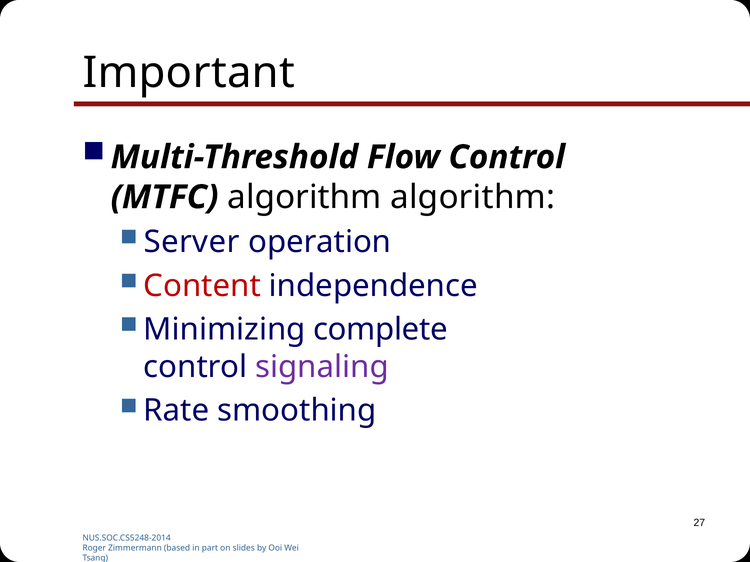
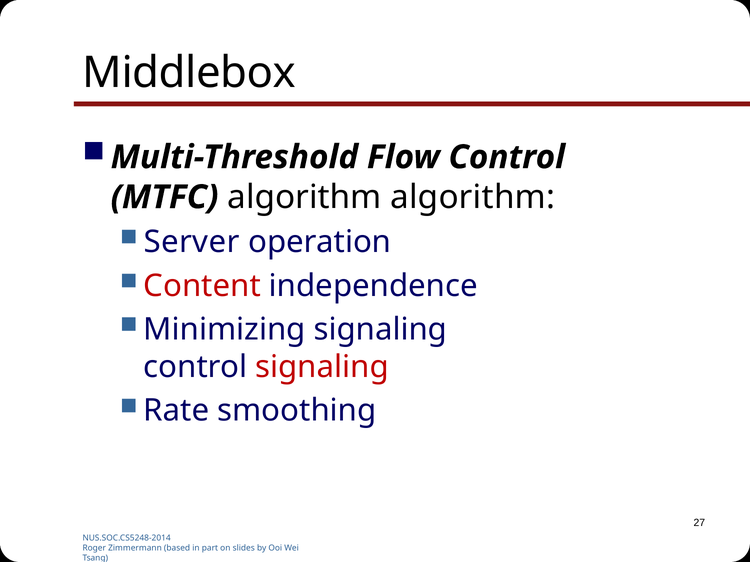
Important: Important -> Middlebox
Minimizing complete: complete -> signaling
signaling at (322, 367) colour: purple -> red
